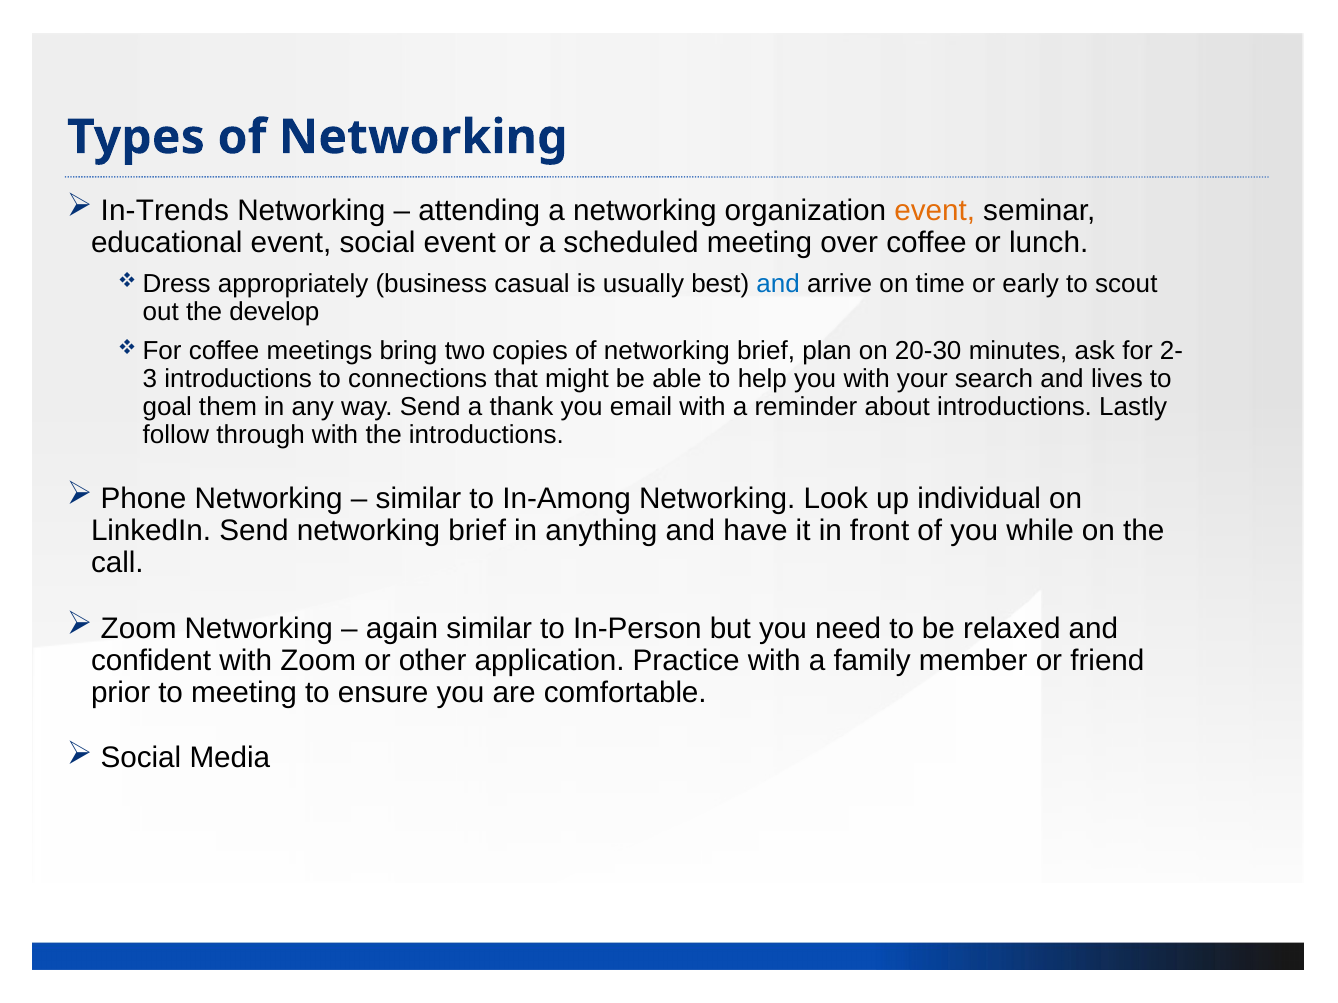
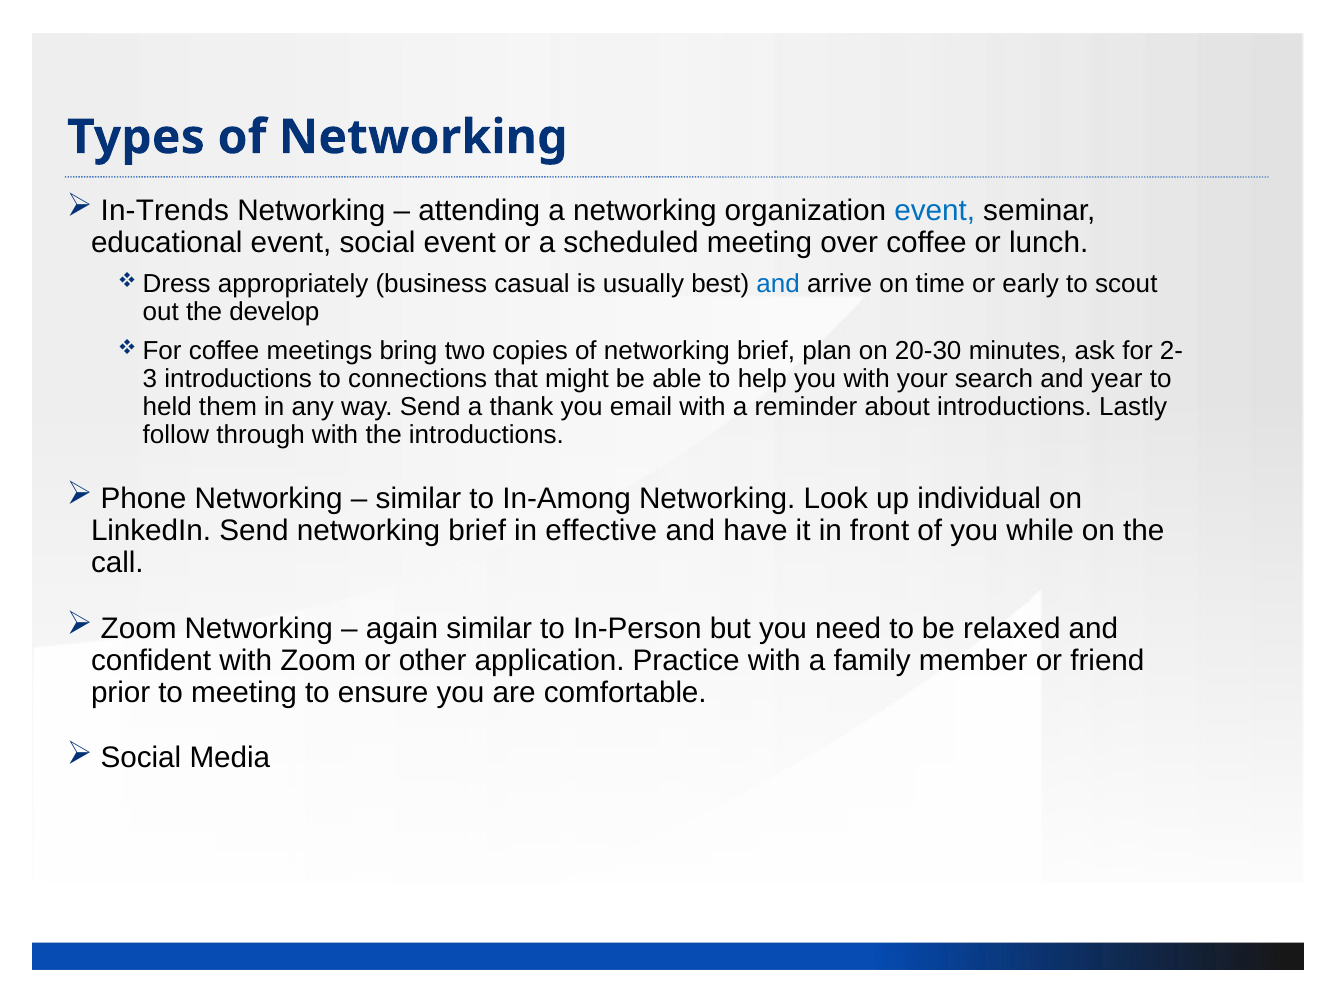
event at (935, 210) colour: orange -> blue
lives: lives -> year
goal: goal -> held
anything: anything -> effective
